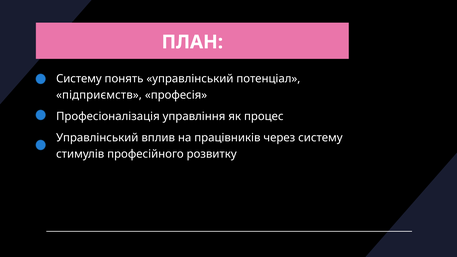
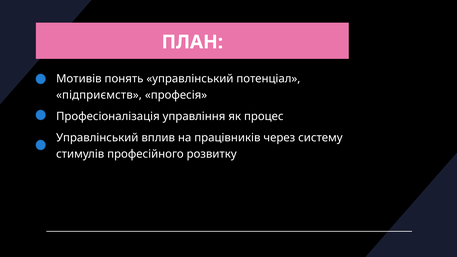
Систему at (79, 79): Систему -> Мотивів
